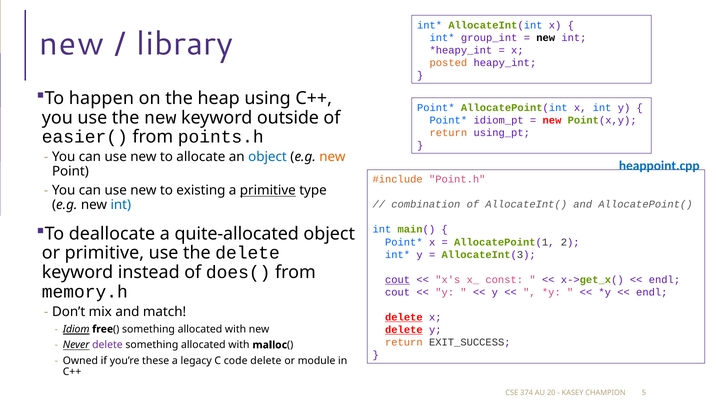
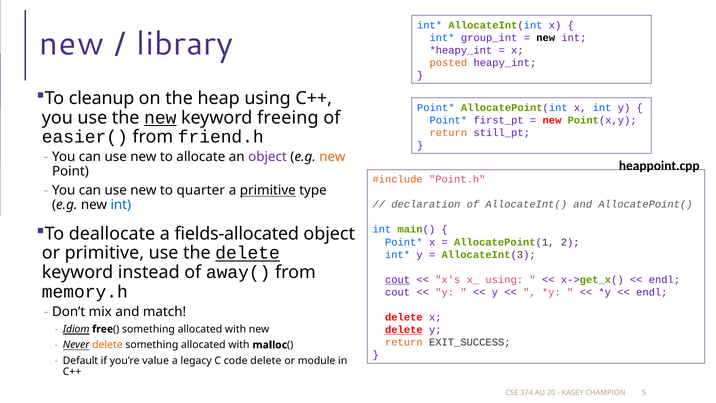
happen: happen -> cleanup
new at (160, 118) underline: none -> present
outside: outside -> freeing
idiom_pt: idiom_pt -> first_pt
using_pt: using_pt -> still_pt
points.h: points.h -> friend.h
object at (268, 157) colour: blue -> purple
heappoint.cpp colour: blue -> black
existing: existing -> quarter
combination: combination -> declaration
quite-allocated: quite-allocated -> fields-allocated
delete at (248, 253) underline: none -> present
does(: does( -> away(
x_ const: const -> using
delete at (404, 317) underline: present -> none
delete at (107, 345) colour: purple -> orange
Owned: Owned -> Default
these: these -> value
